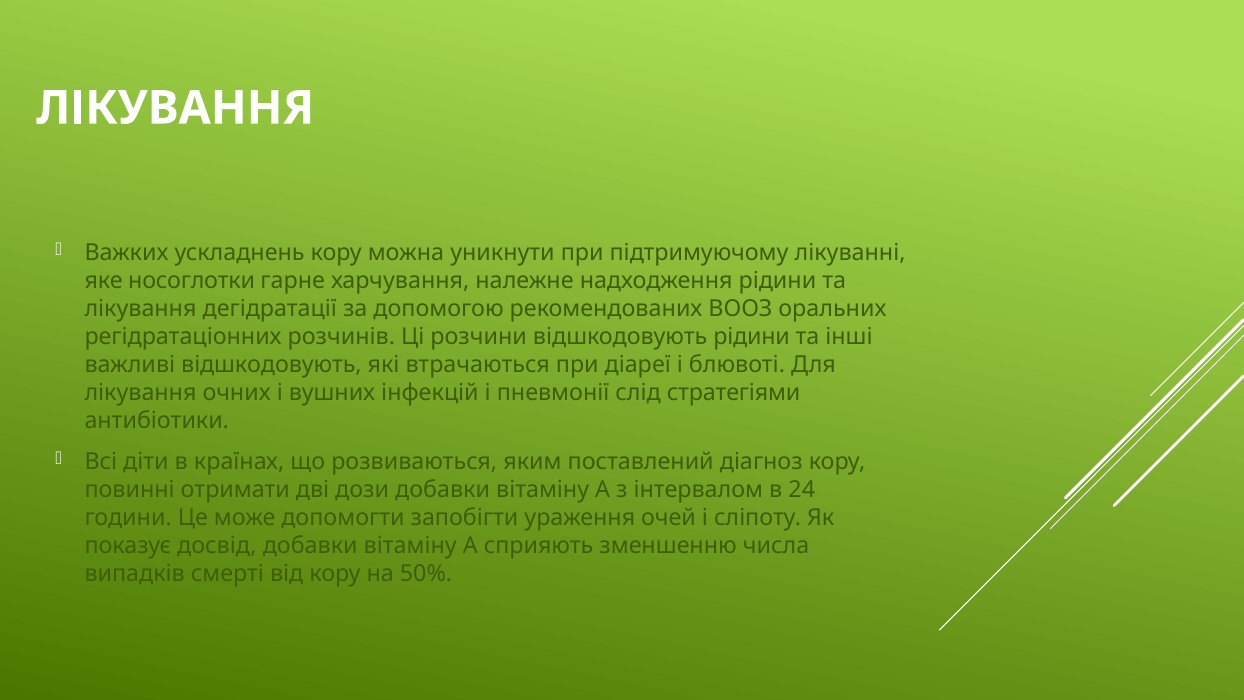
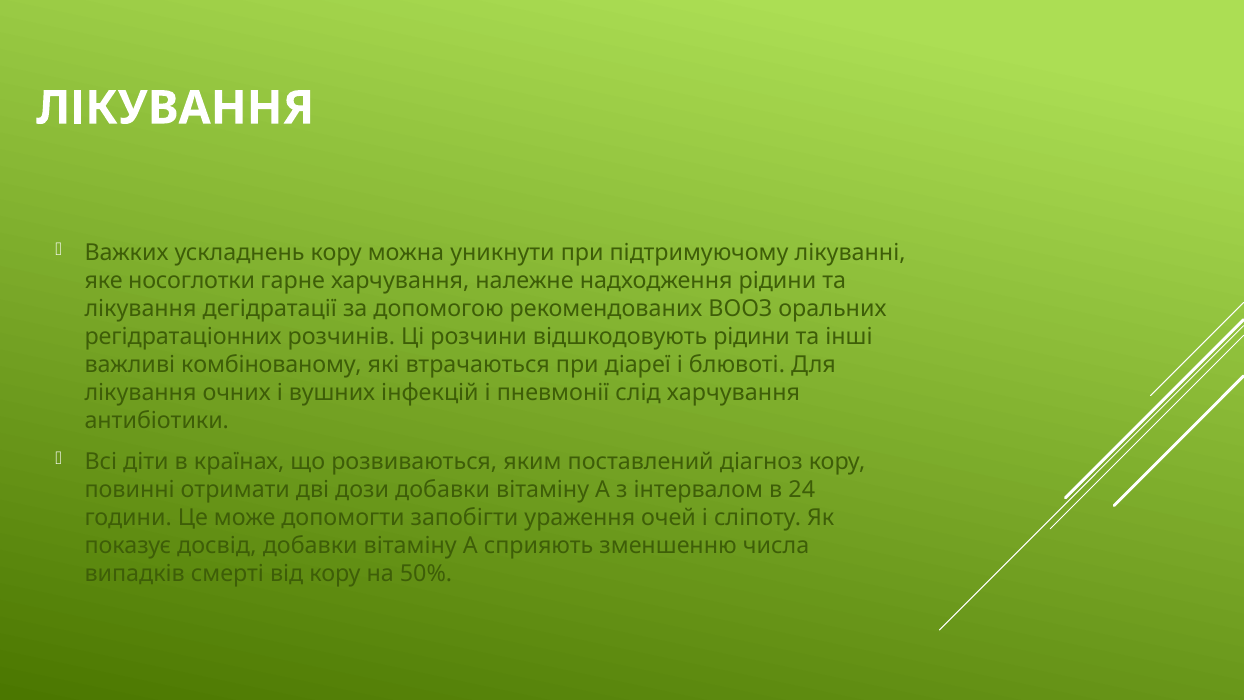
важливі відшкодовують: відшкодовують -> комбінованому
слід стратегіями: стратегіями -> харчування
